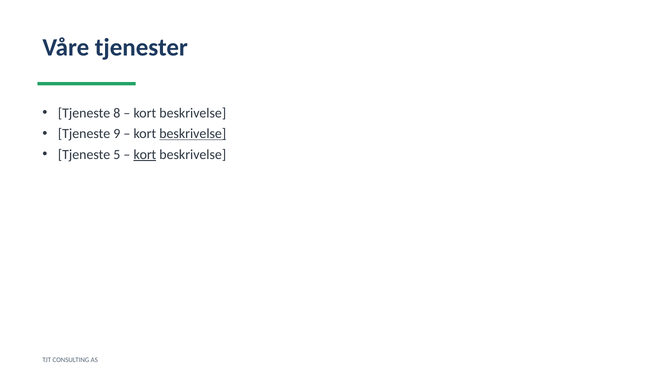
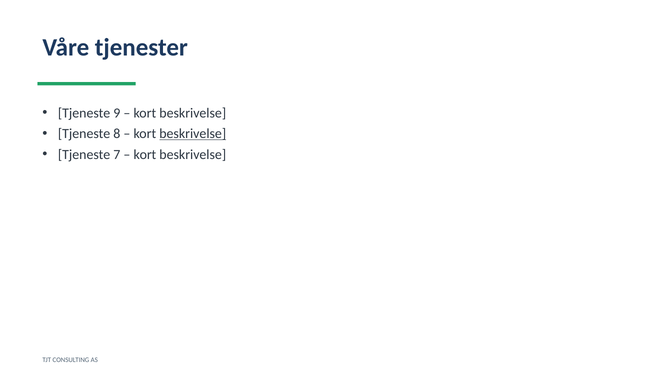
8: 8 -> 9
9: 9 -> 8
5: 5 -> 7
kort at (145, 154) underline: present -> none
